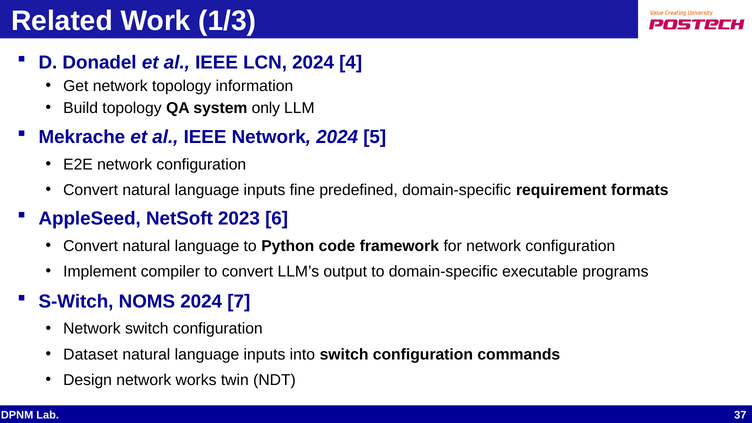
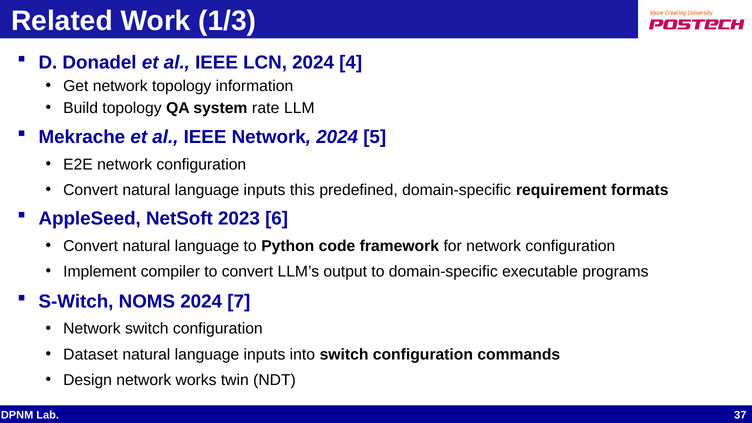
only: only -> rate
fine: fine -> this
